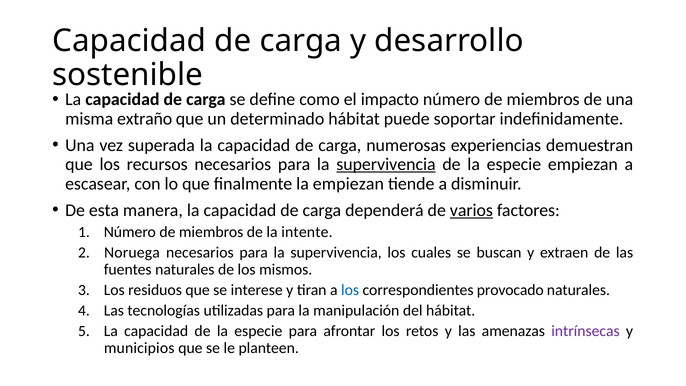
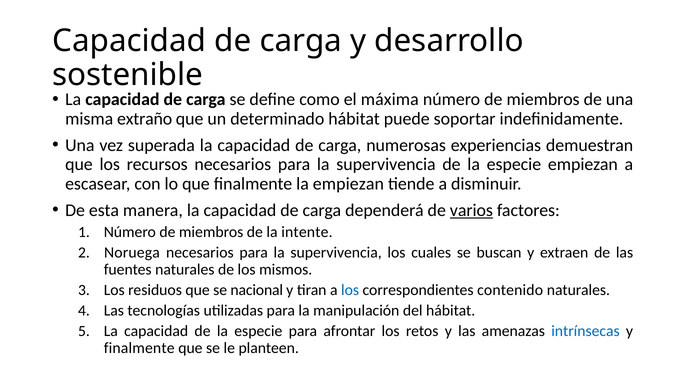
impacto: impacto -> máxima
supervivencia at (386, 164) underline: present -> none
interese: interese -> nacional
provocado: provocado -> contenido
intrínsecas colour: purple -> blue
municipios at (139, 348): municipios -> finalmente
